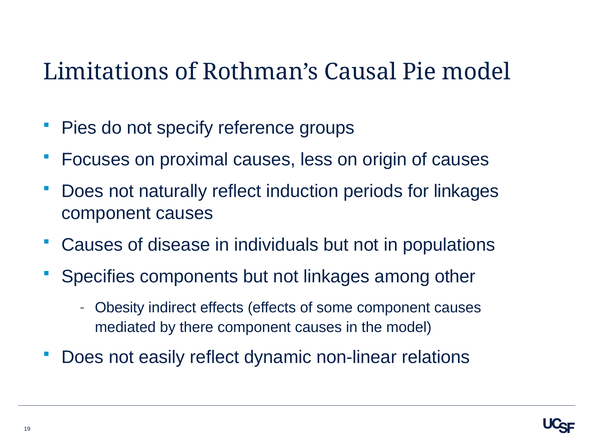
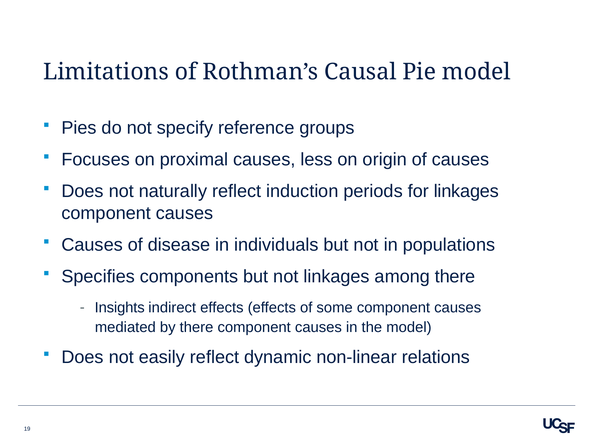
among other: other -> there
Obesity: Obesity -> Insights
